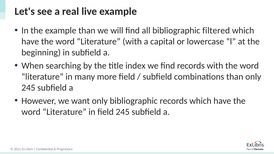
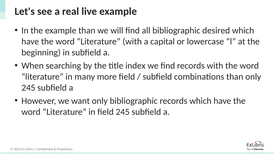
filtered: filtered -> desired
